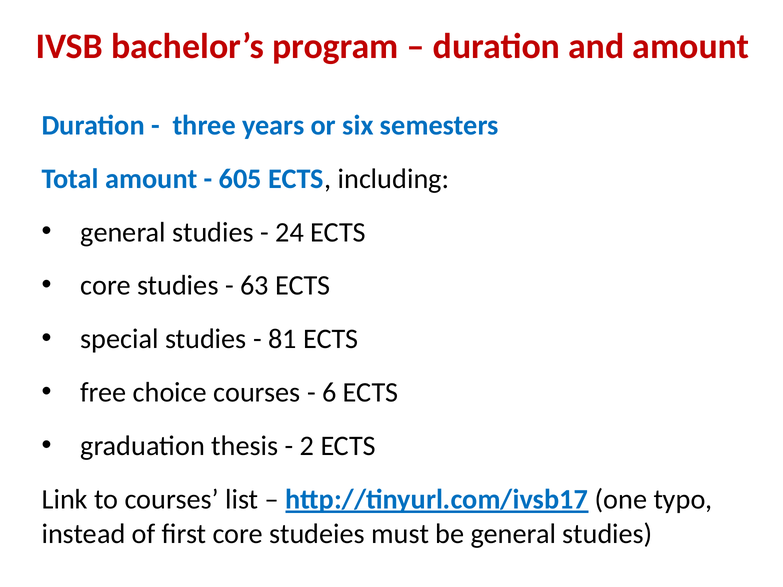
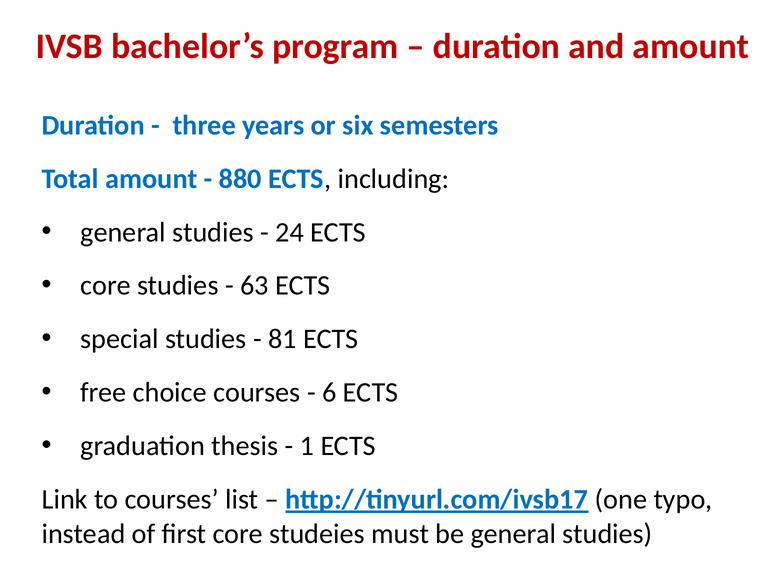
605: 605 -> 880
2: 2 -> 1
